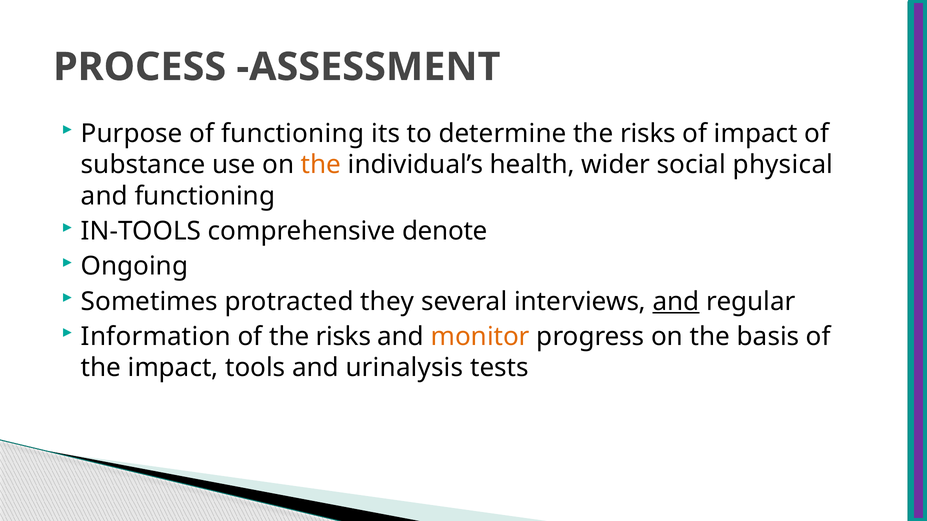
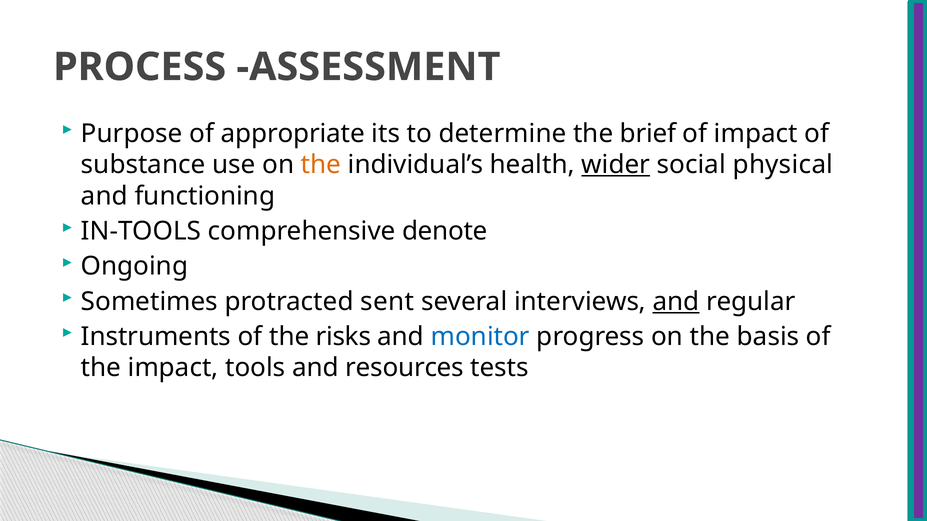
of functioning: functioning -> appropriate
determine the risks: risks -> brief
wider underline: none -> present
they: they -> sent
Information: Information -> Instruments
monitor colour: orange -> blue
urinalysis: urinalysis -> resources
